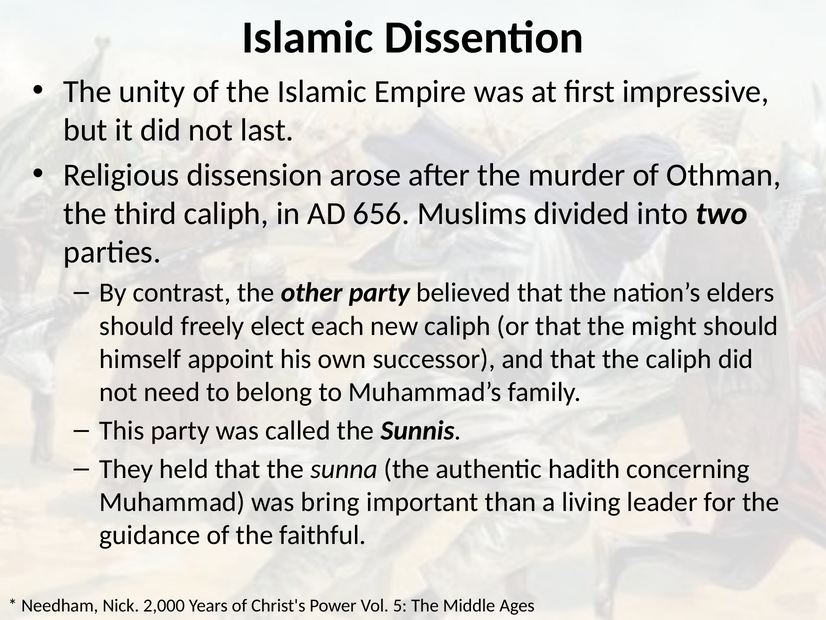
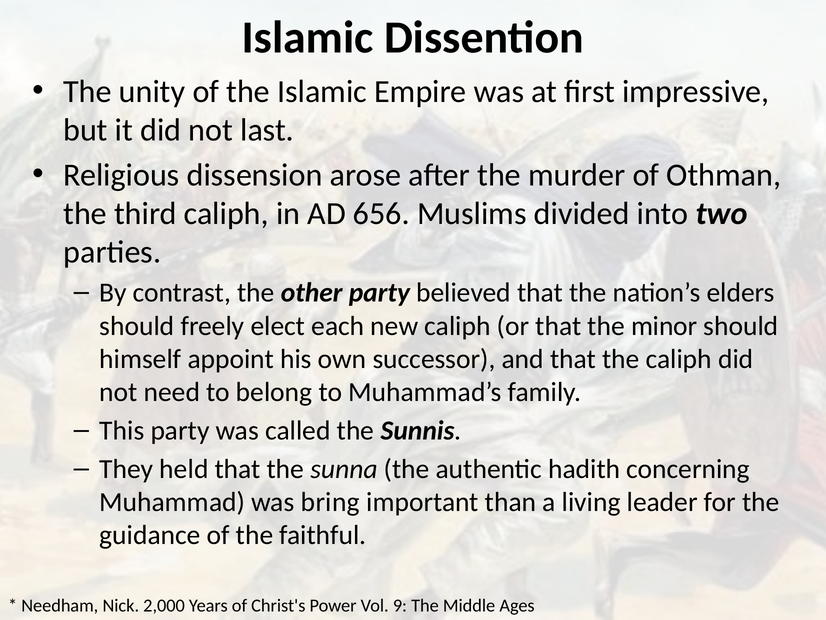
might: might -> minor
5: 5 -> 9
